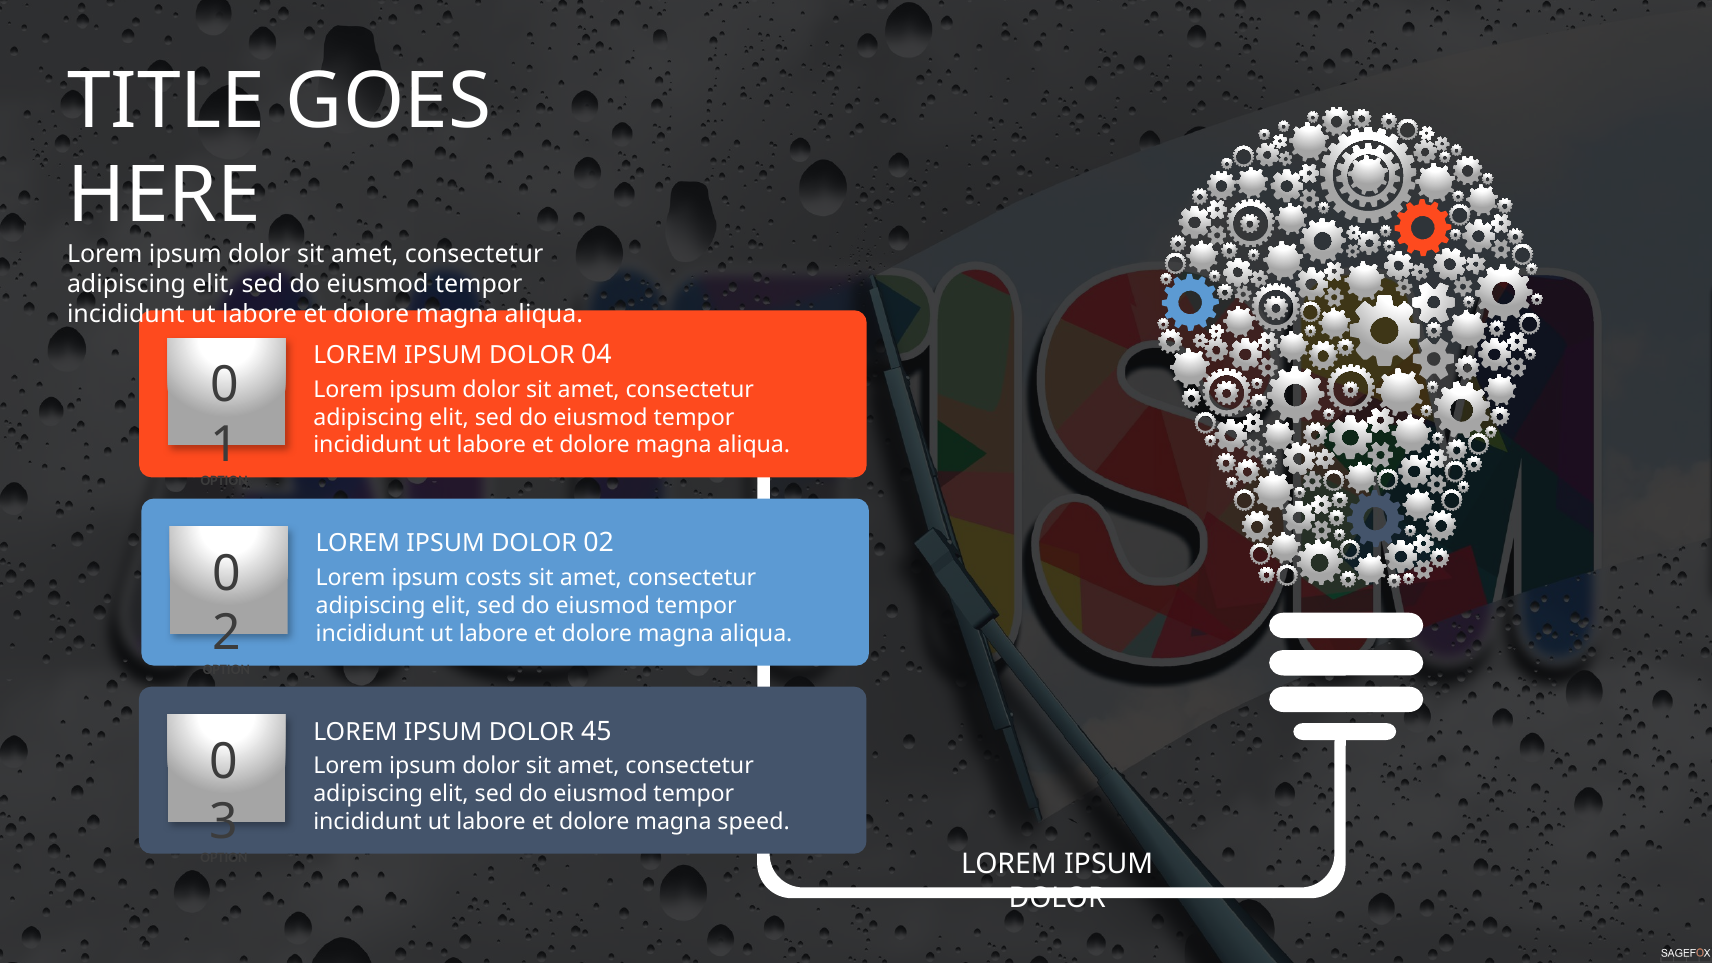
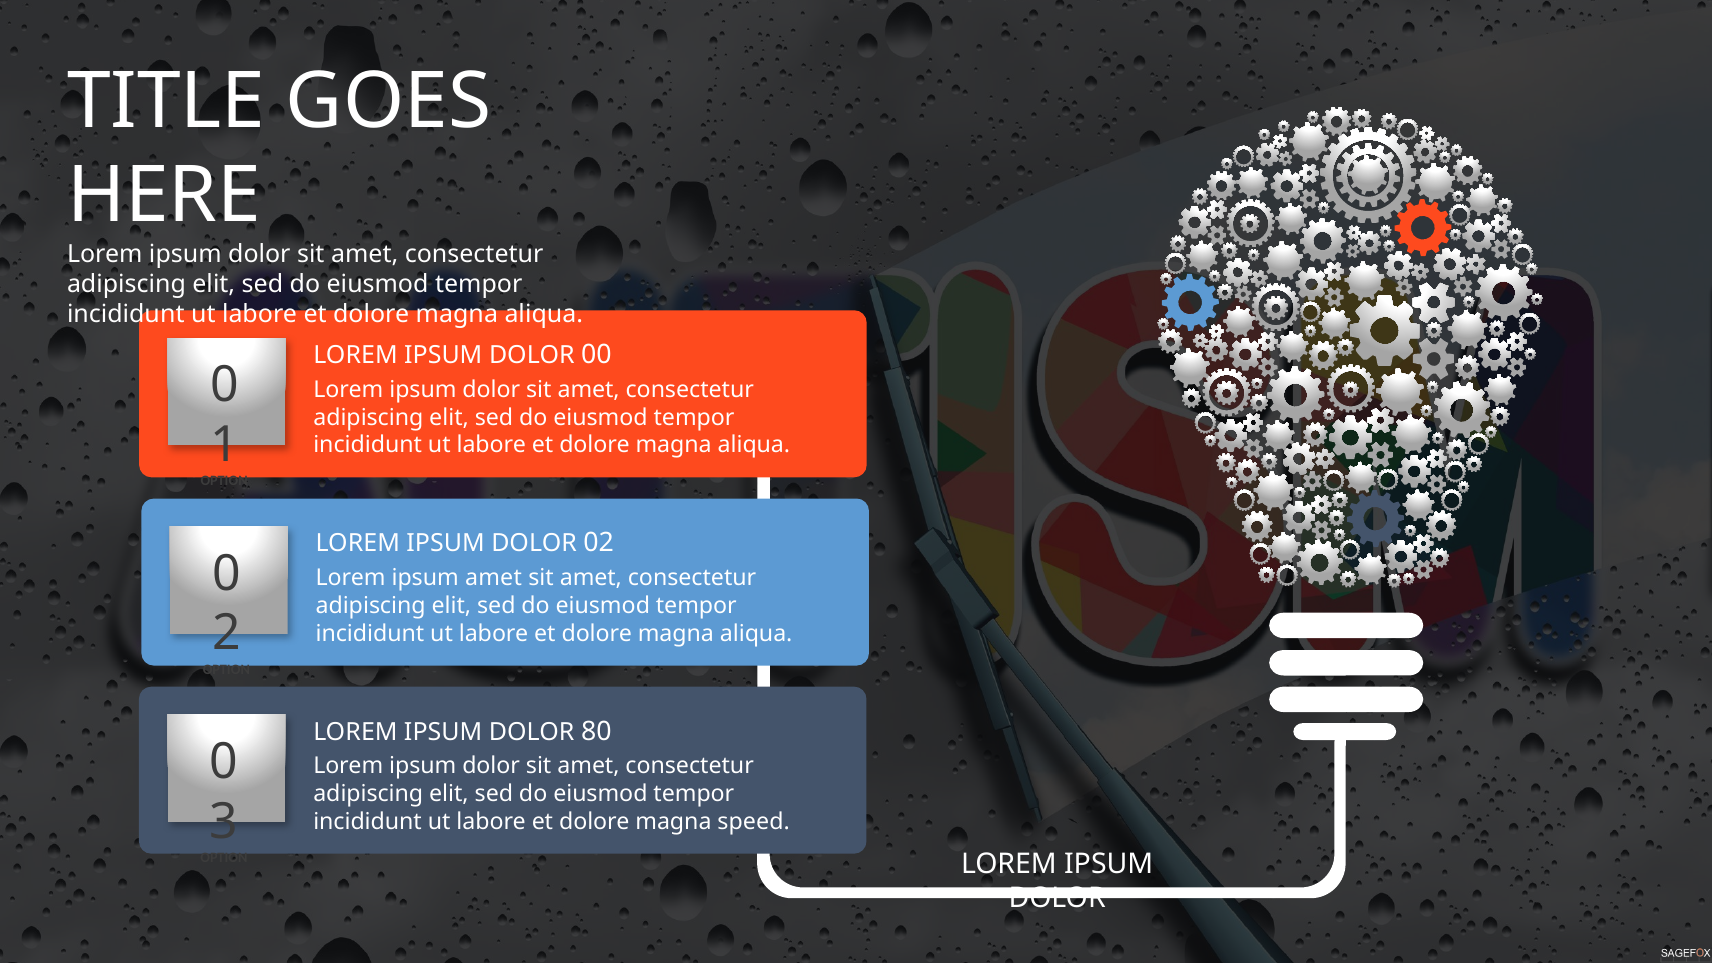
04: 04 -> 00
ipsum costs: costs -> amet
45: 45 -> 80
